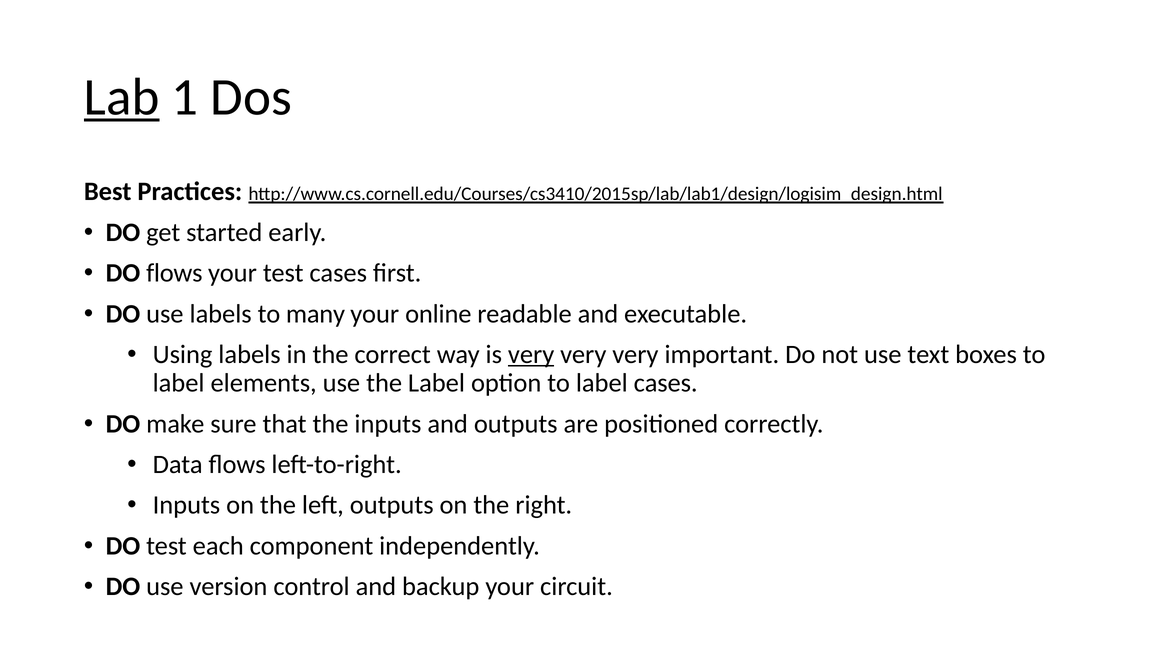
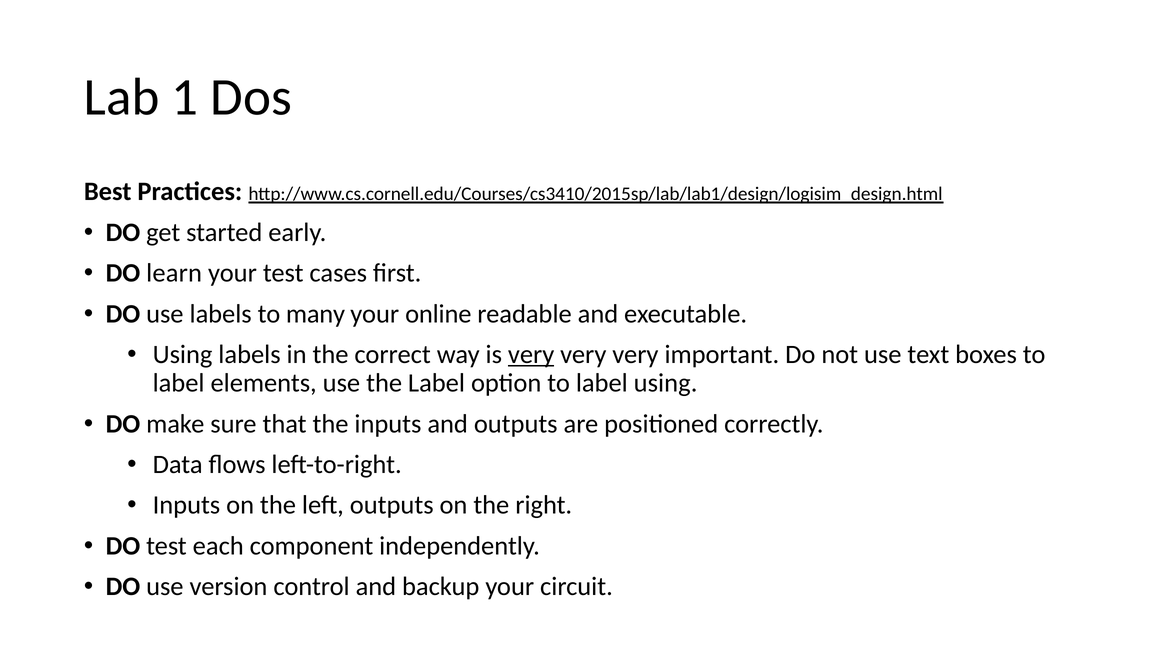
Lab underline: present -> none
DO flows: flows -> learn
label cases: cases -> using
